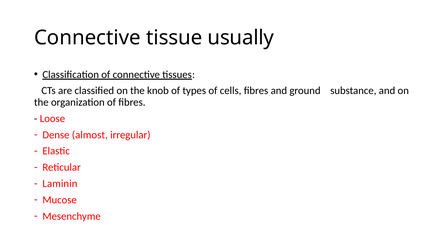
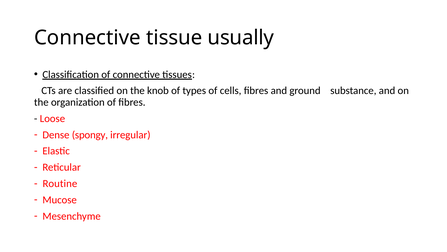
almost: almost -> spongy
Laminin: Laminin -> Routine
